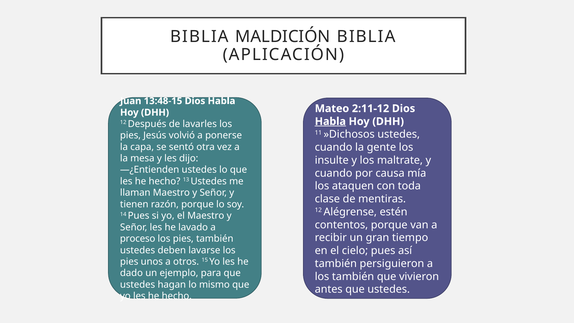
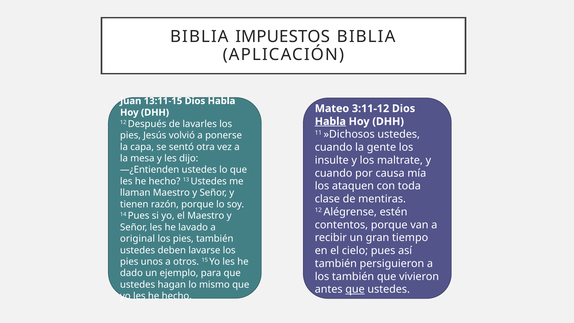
MALDICIÓN: MALDICIÓN -> IMPUESTOS
13:48-15: 13:48-15 -> 13:11-15
2:11-12: 2:11-12 -> 3:11-12
proceso: proceso -> original
que at (355, 289) underline: none -> present
